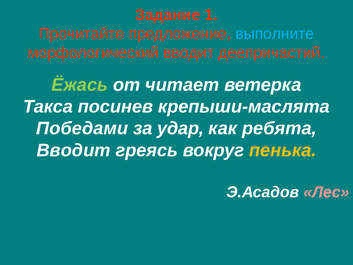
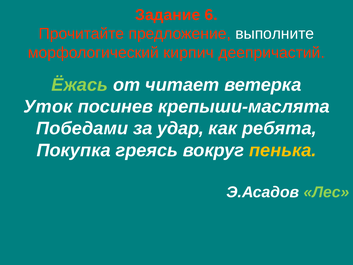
1: 1 -> 6
выполните colour: light blue -> white
морфологический вводит: вводит -> кирпич
Такса: Такса -> Уток
Вводит at (74, 150): Вводит -> Покупка
Лес colour: pink -> light green
